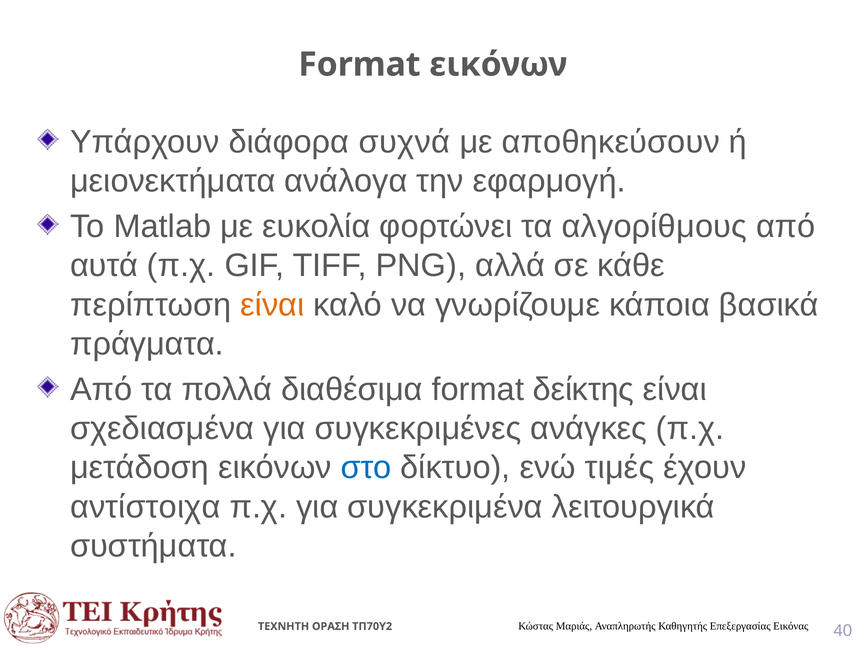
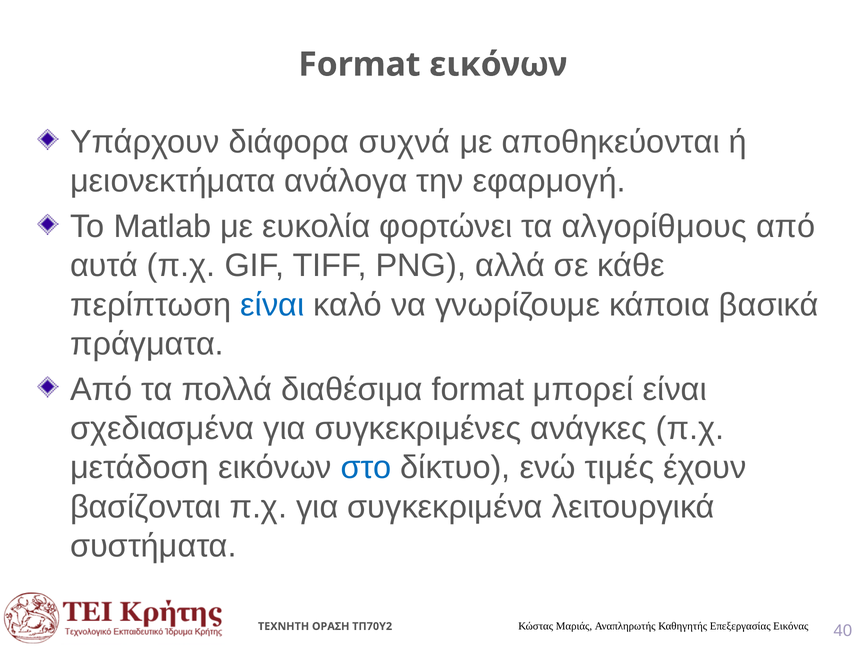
αποθηκεύσουν: αποθηκεύσουν -> αποθηκεύονται
είναι at (272, 305) colour: orange -> blue
δείκτης: δείκτης -> μπορεί
αντίστοιχα: αντίστοιχα -> βασίζονται
